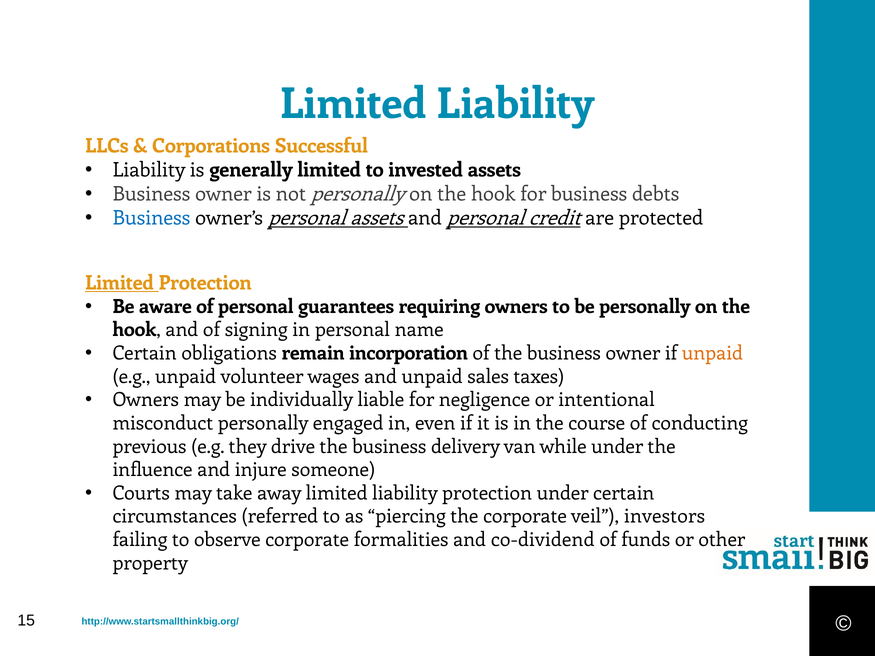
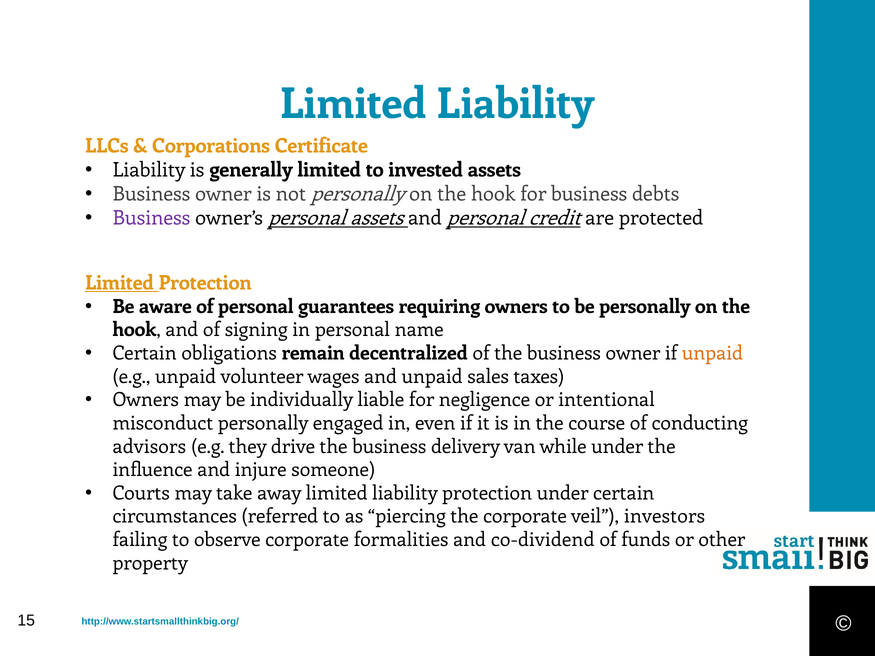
Successful: Successful -> Certificate
Business at (151, 218) colour: blue -> purple
incorporation: incorporation -> decentralized
previous: previous -> advisors
